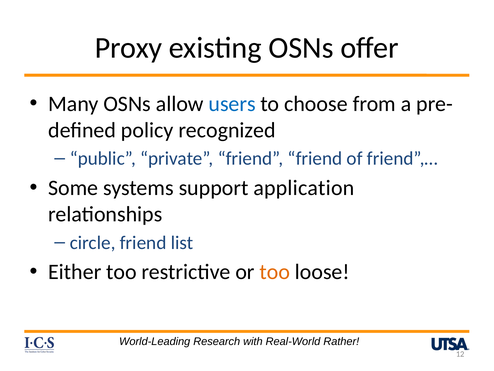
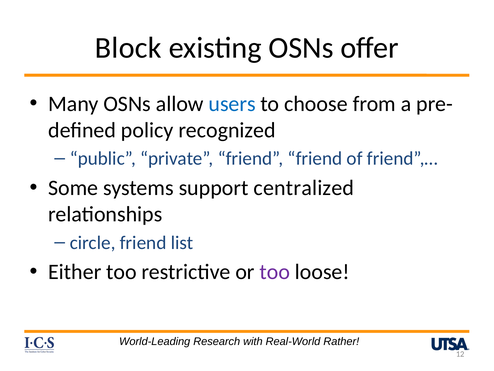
Proxy: Proxy -> Block
application: application -> centralized
too at (275, 272) colour: orange -> purple
